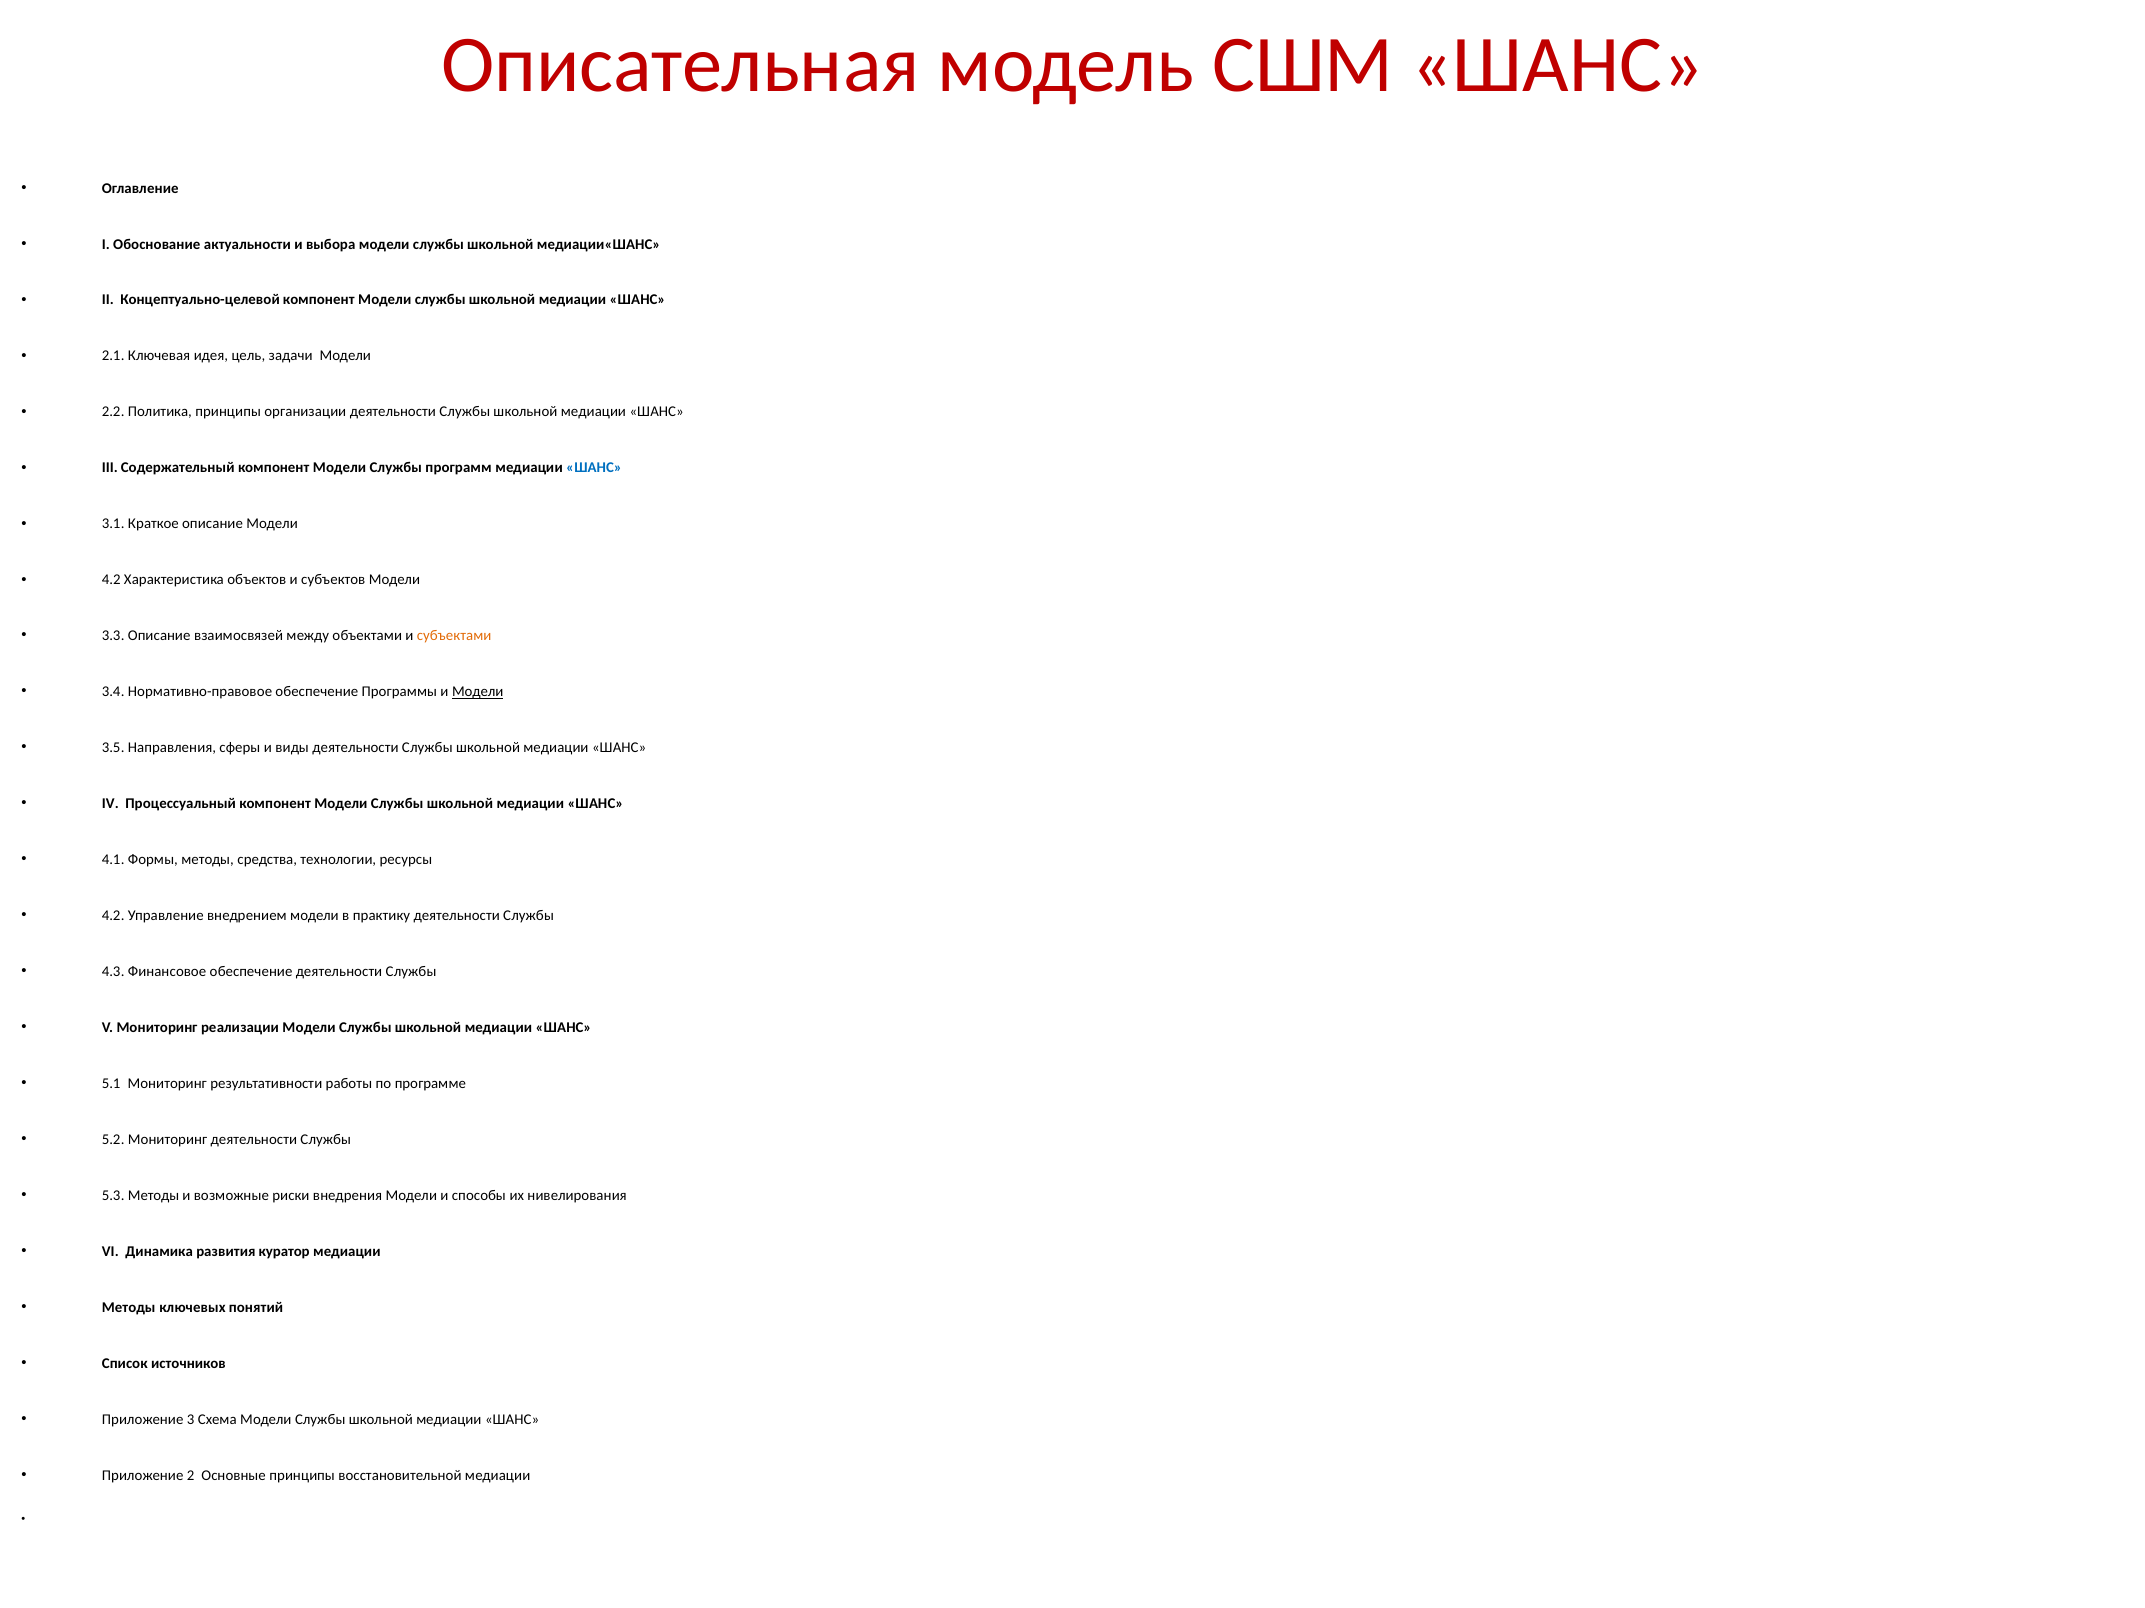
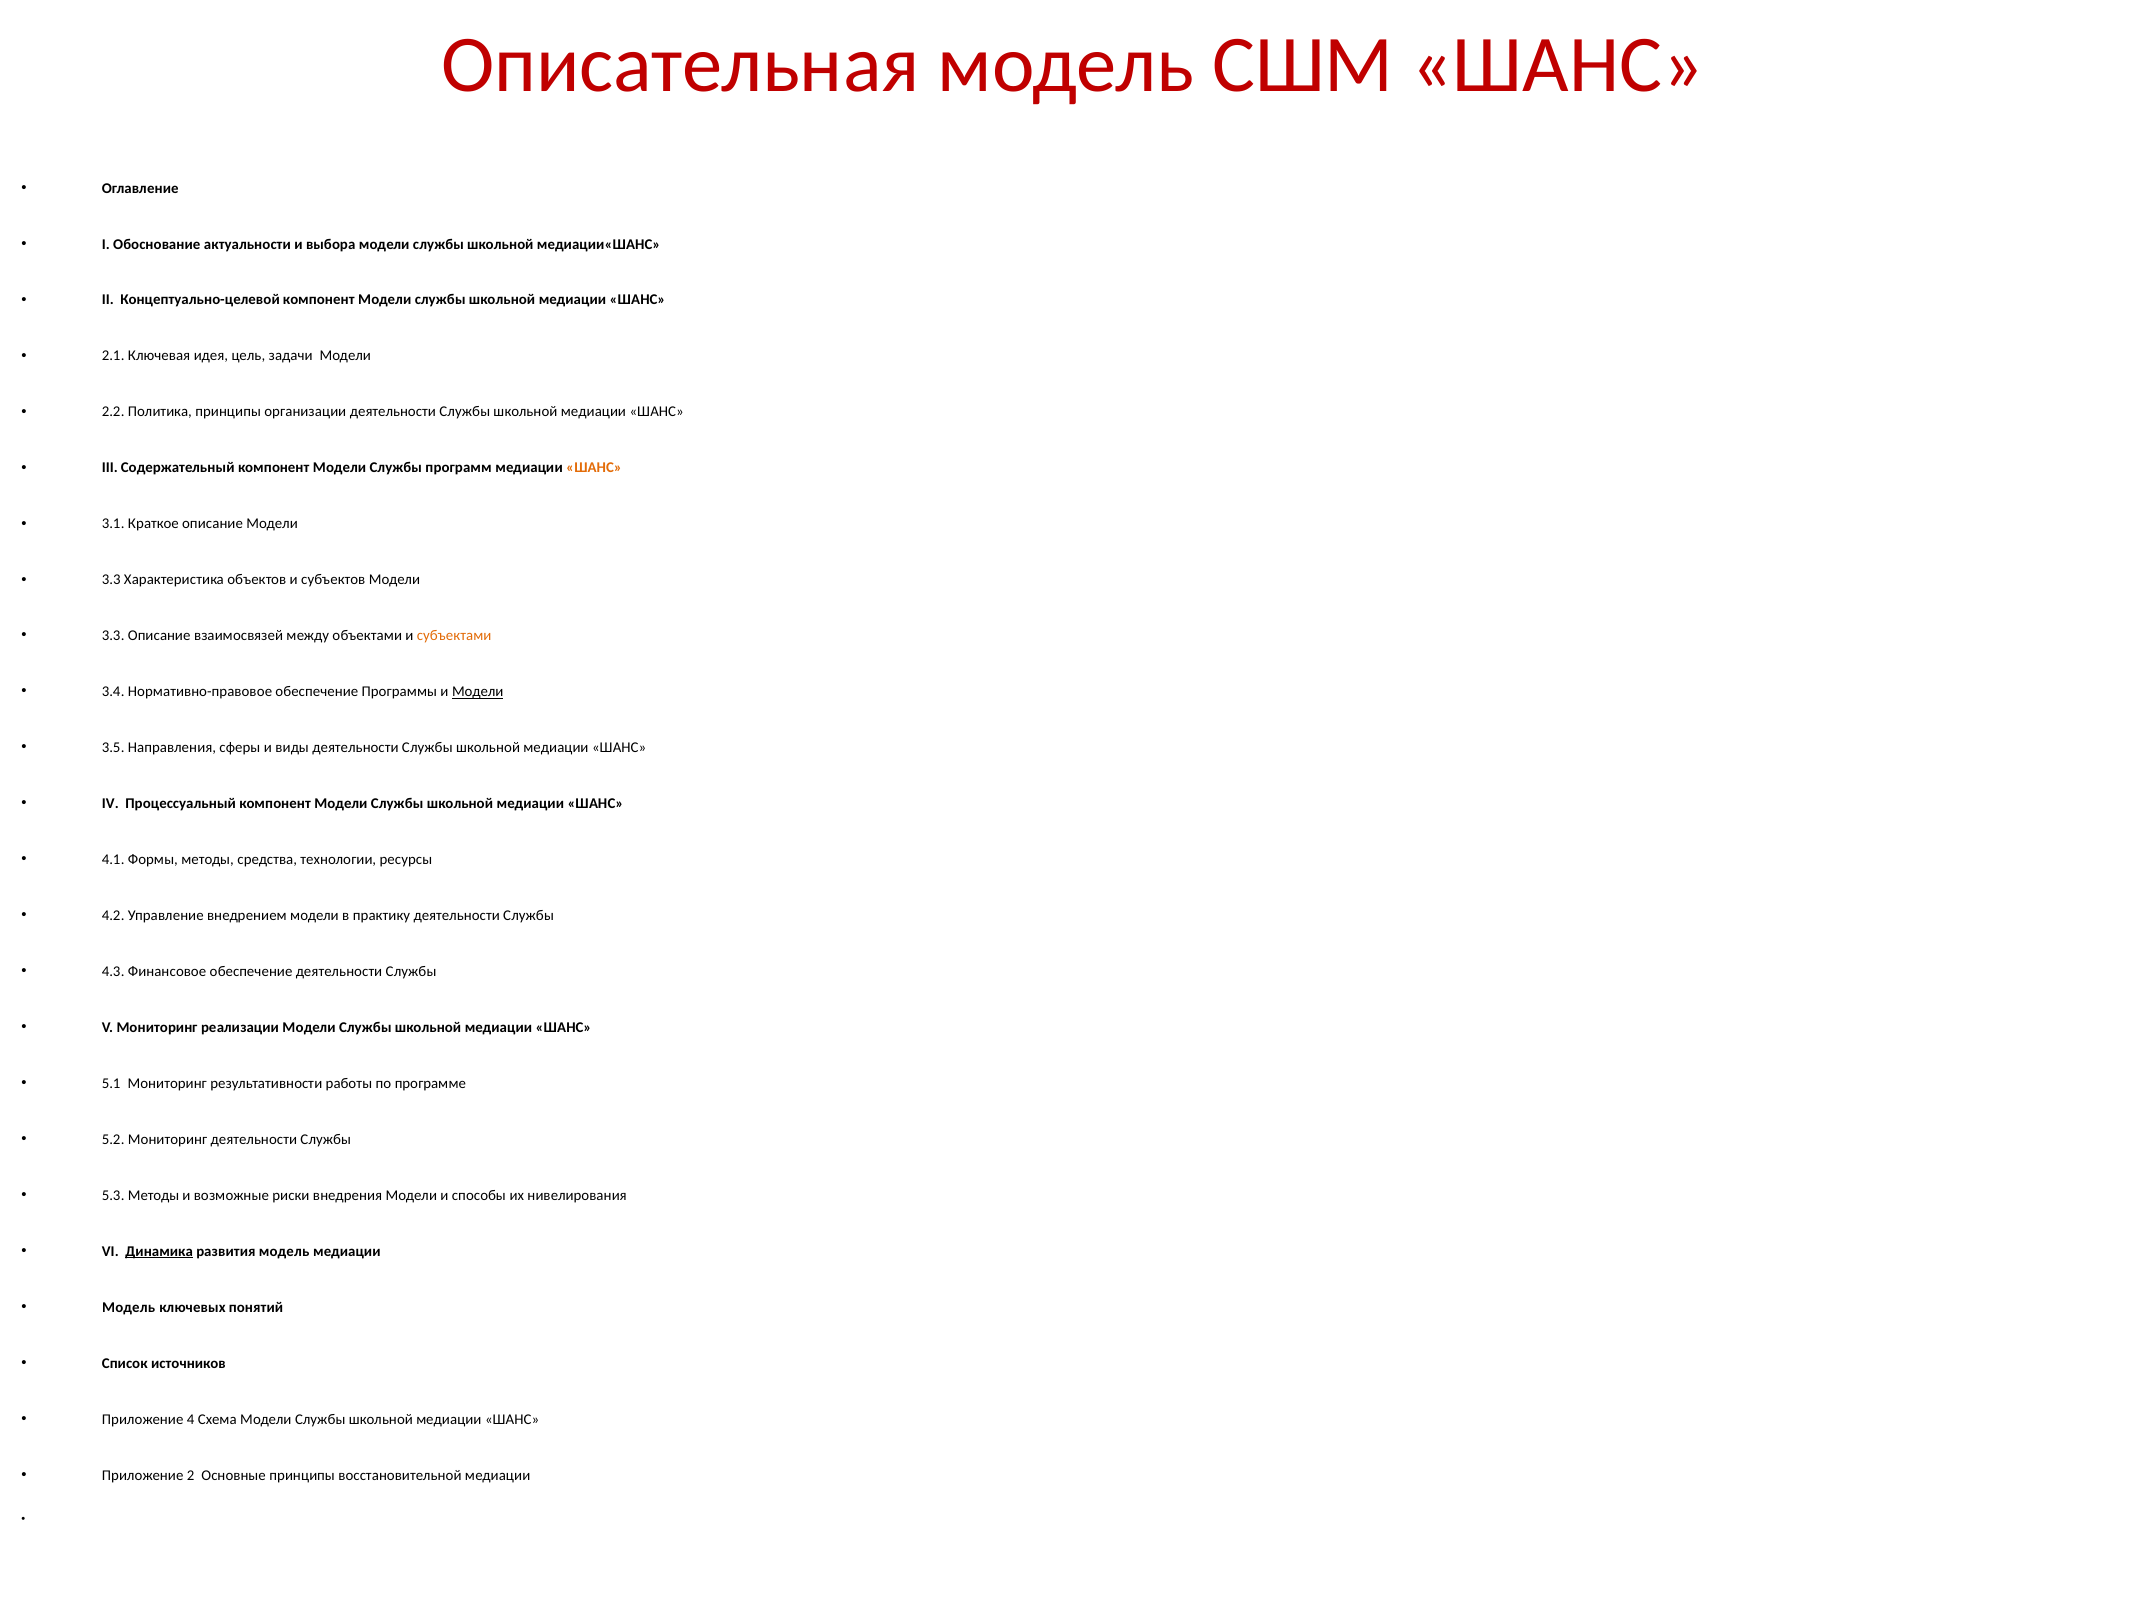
ШАНС at (594, 468) colour: blue -> orange
4.2 at (111, 580): 4.2 -> 3.3
Динамика underline: none -> present
развития куратор: куратор -> модель
Методы at (129, 1308): Методы -> Модель
3: 3 -> 4
